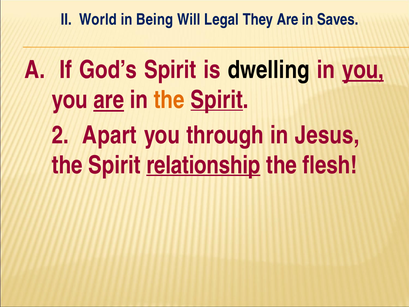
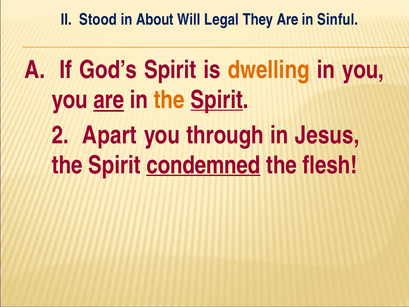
World: World -> Stood
Being: Being -> About
Saves: Saves -> Sinful
dwelling colour: black -> orange
you at (363, 70) underline: present -> none
relationship: relationship -> condemned
